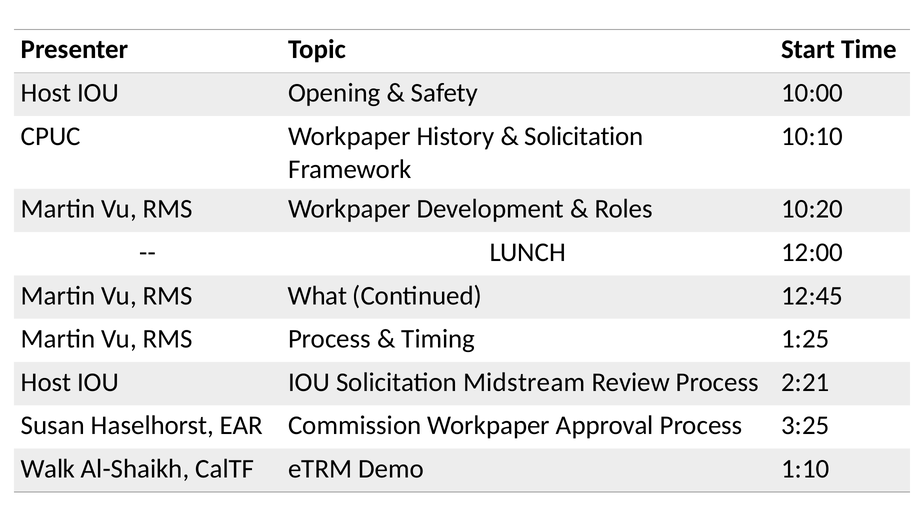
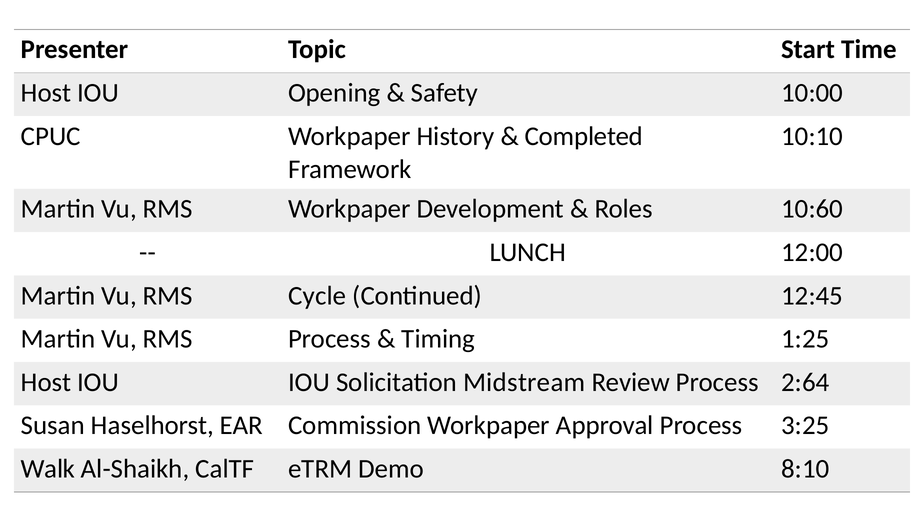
Solicitation at (584, 136): Solicitation -> Completed
10:20: 10:20 -> 10:60
What: What -> Cycle
2:21: 2:21 -> 2:64
1:10: 1:10 -> 8:10
